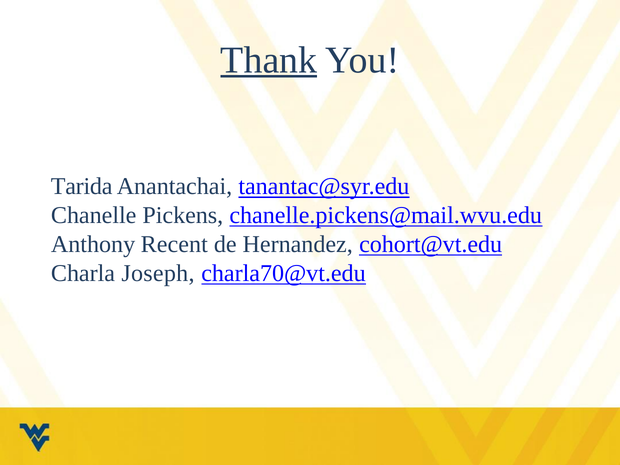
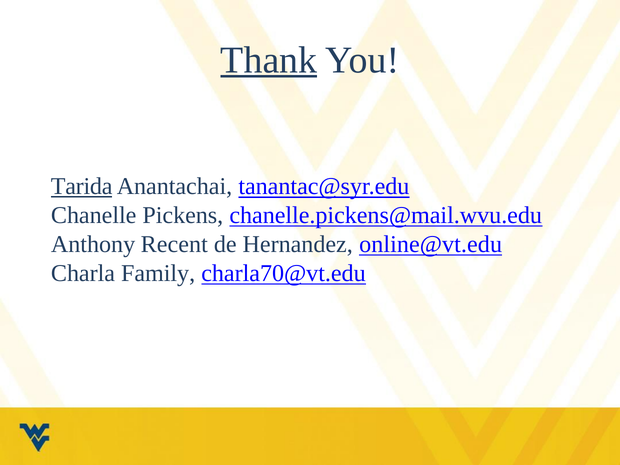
Tarida underline: none -> present
cohort@vt.edu: cohort@vt.edu -> online@vt.edu
Joseph: Joseph -> Family
